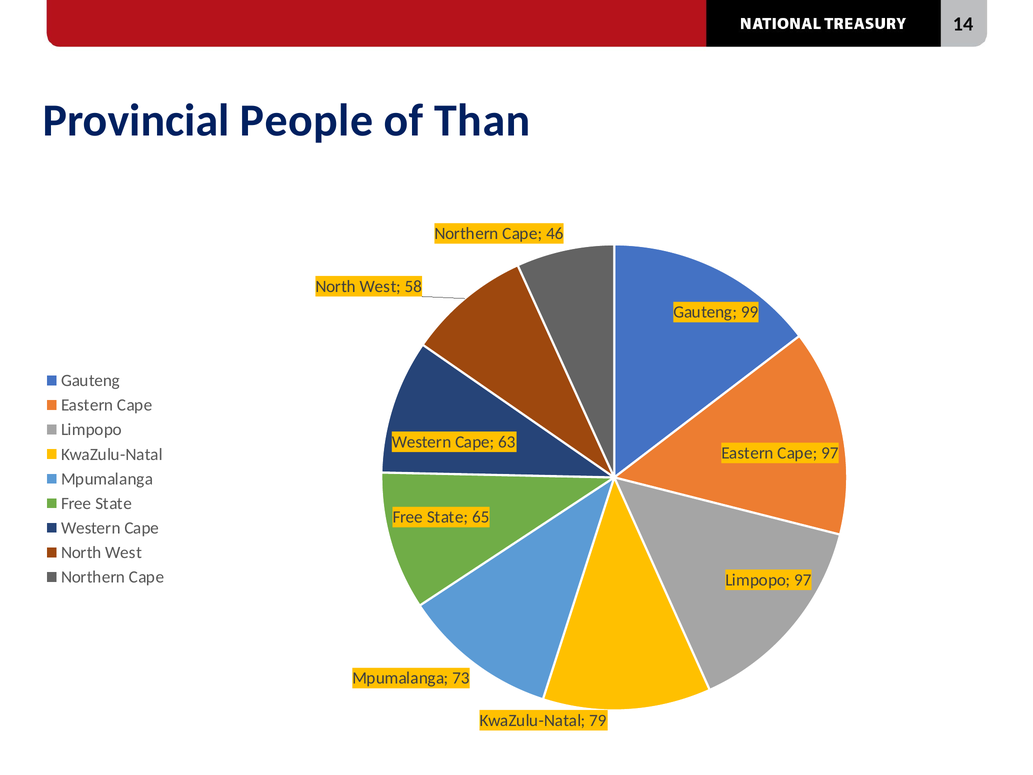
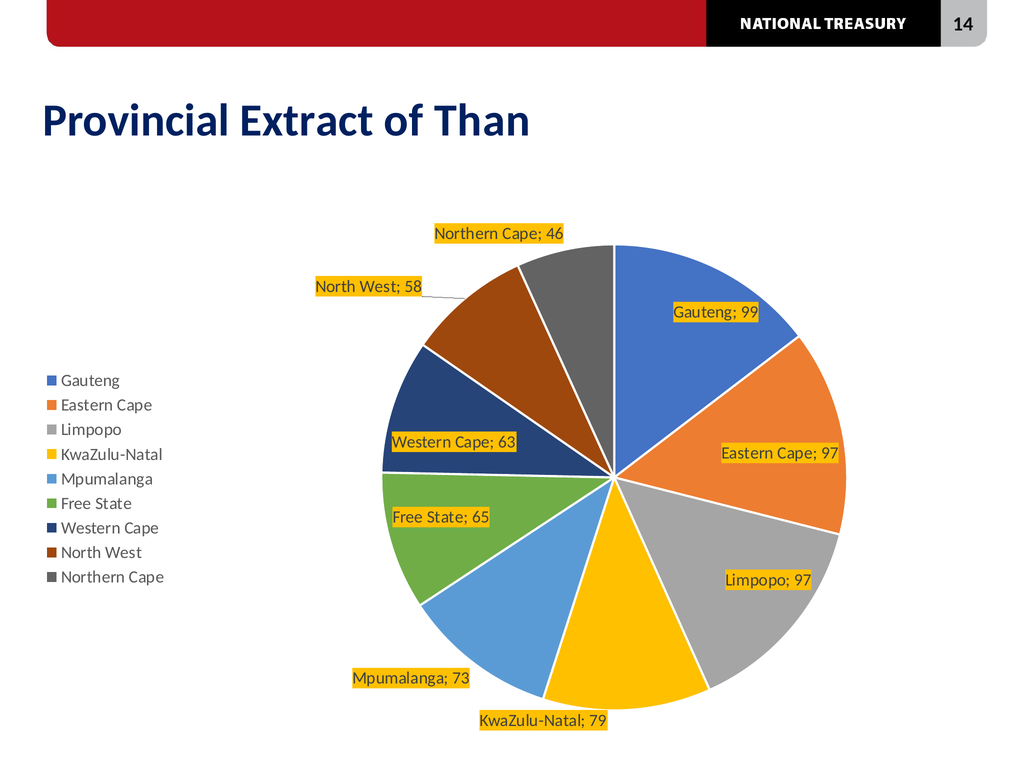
People: People -> Extract
